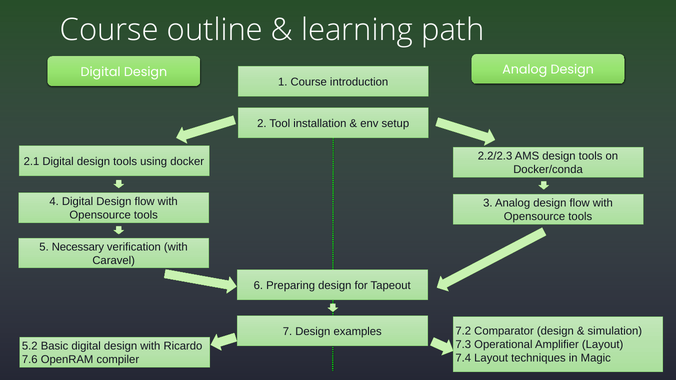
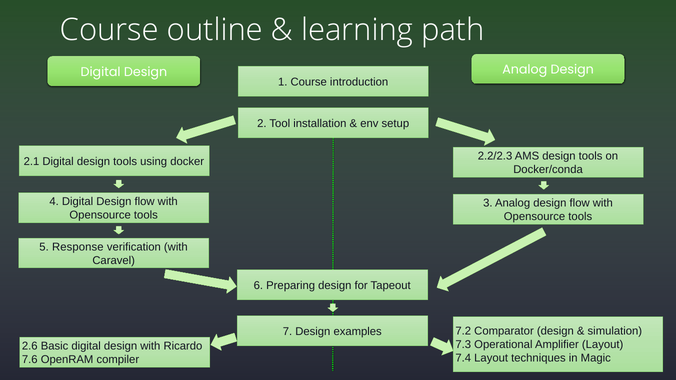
Necessary: Necessary -> Response
5.2: 5.2 -> 2.6
